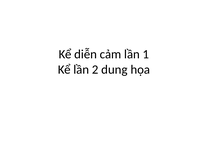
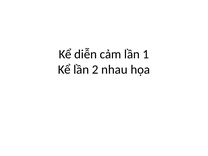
dung: dung -> nhau
